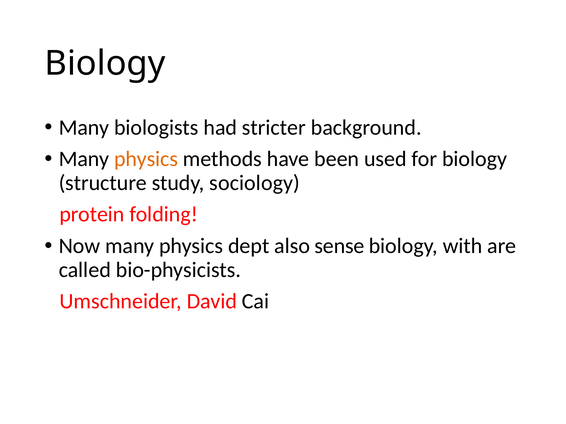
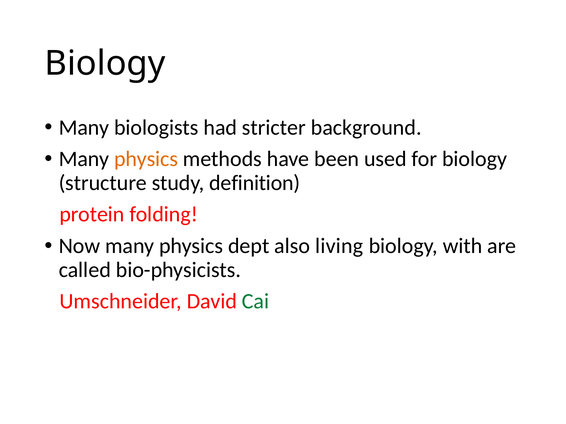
sociology: sociology -> definition
sense: sense -> living
Cai colour: black -> green
